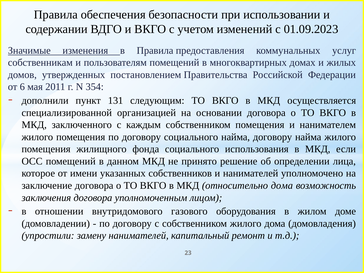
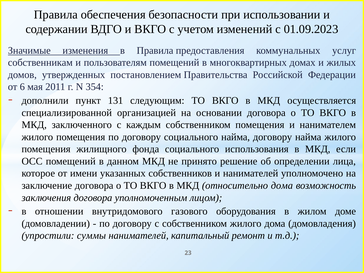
замену: замену -> суммы
